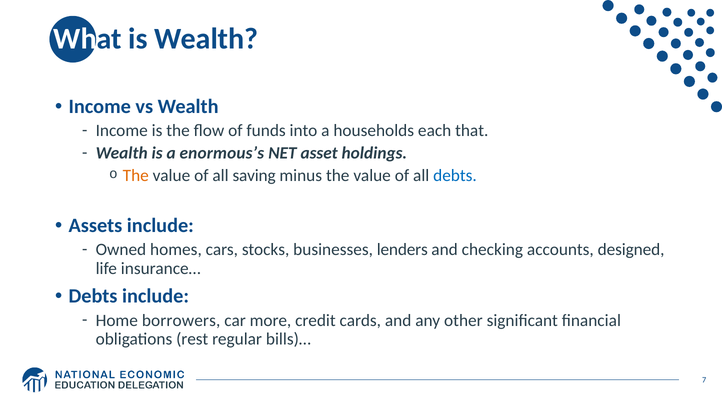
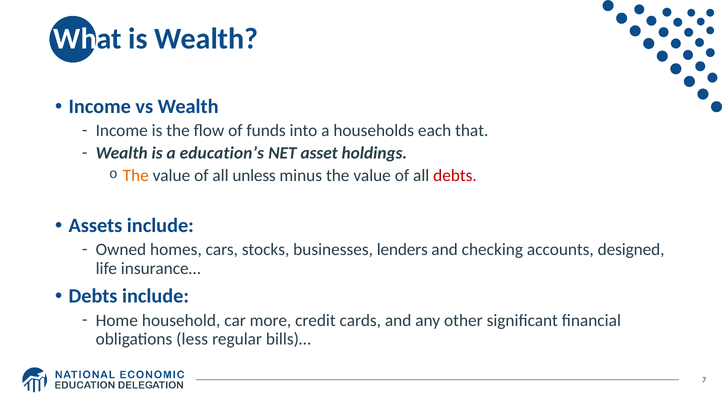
enormous’s: enormous’s -> education’s
saving: saving -> unless
debts at (455, 176) colour: blue -> red
borrowers: borrowers -> household
rest: rest -> less
